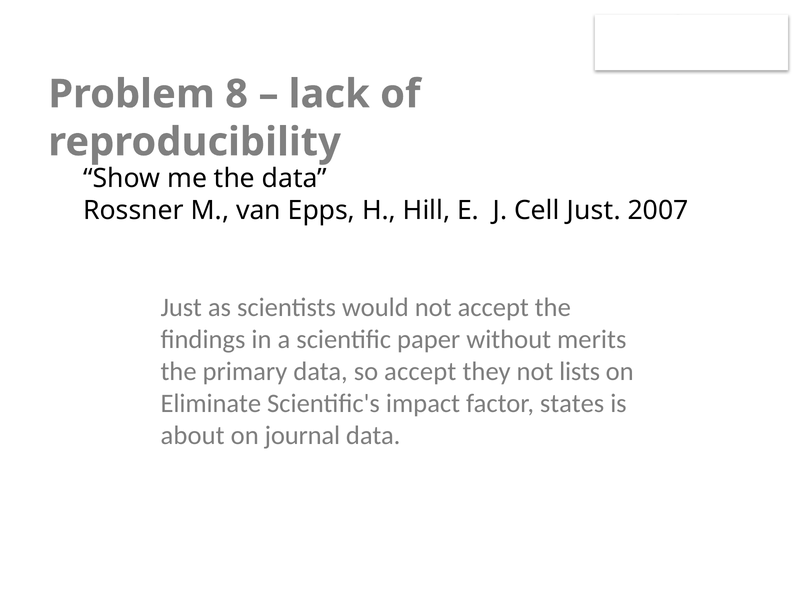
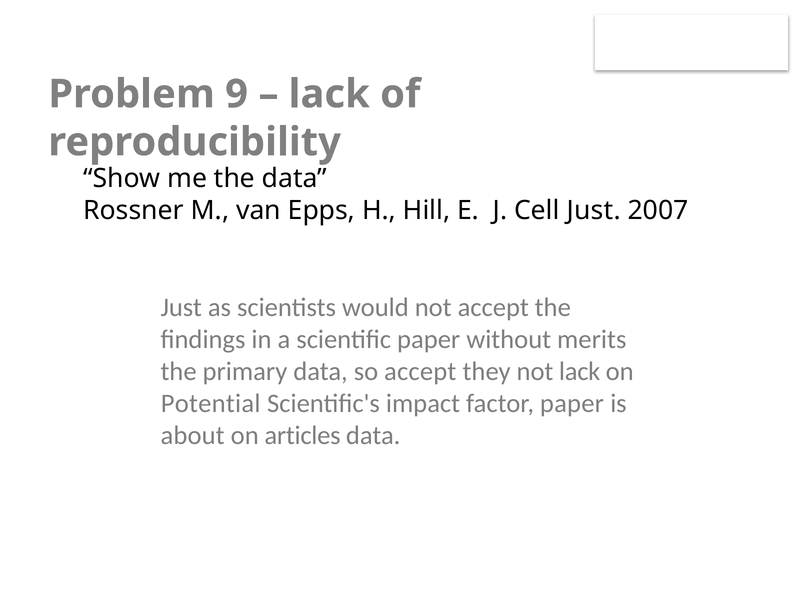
8: 8 -> 9
not lists: lists -> lack
Eliminate: Eliminate -> Potential
factor states: states -> paper
journal: journal -> articles
